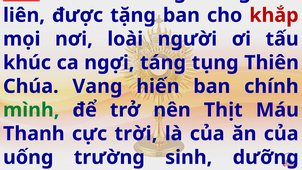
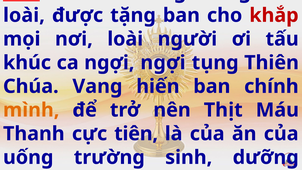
liên at (24, 15): liên -> loài
ngợi táng: táng -> ngợi
mình colour: green -> orange
trời: trời -> tiên
